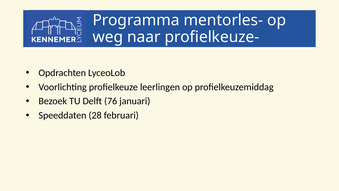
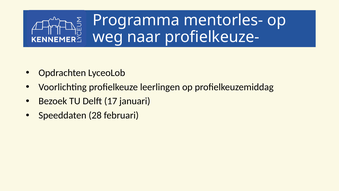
76: 76 -> 17
